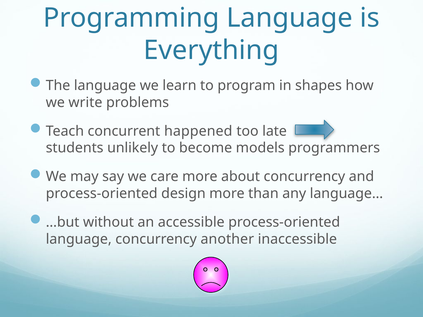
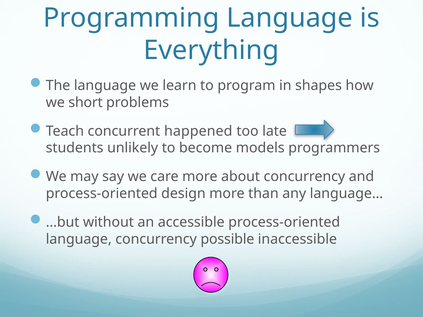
write: write -> short
another: another -> possible
